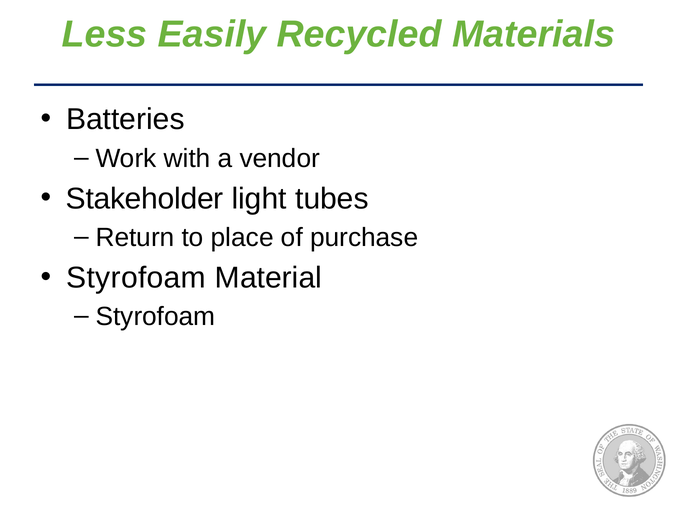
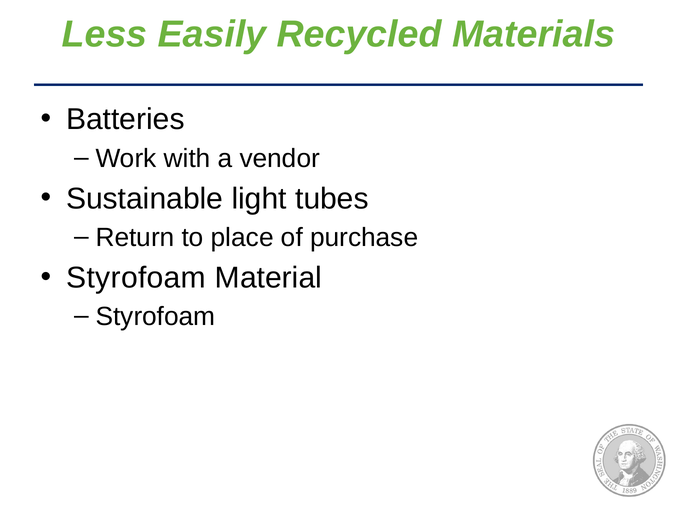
Stakeholder: Stakeholder -> Sustainable
